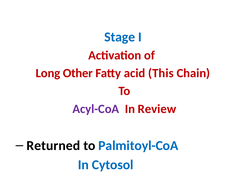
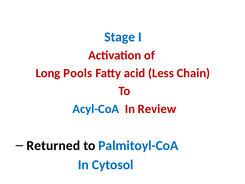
Other: Other -> Pools
This: This -> Less
Acyl-CoA colour: purple -> blue
